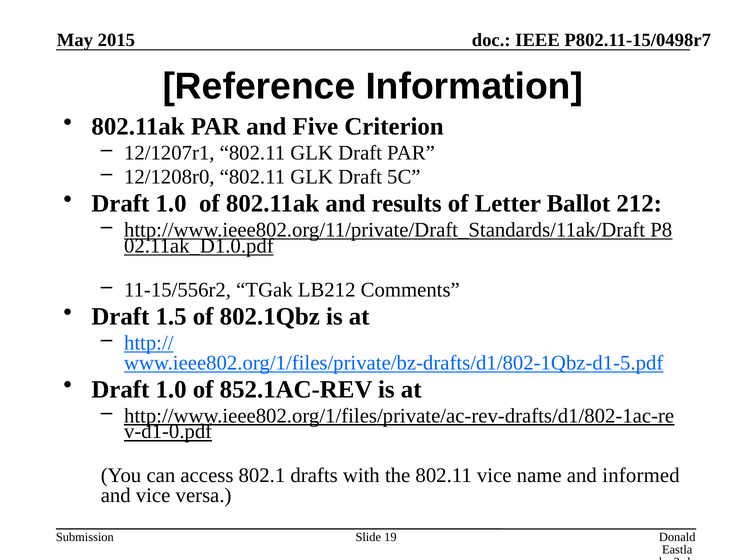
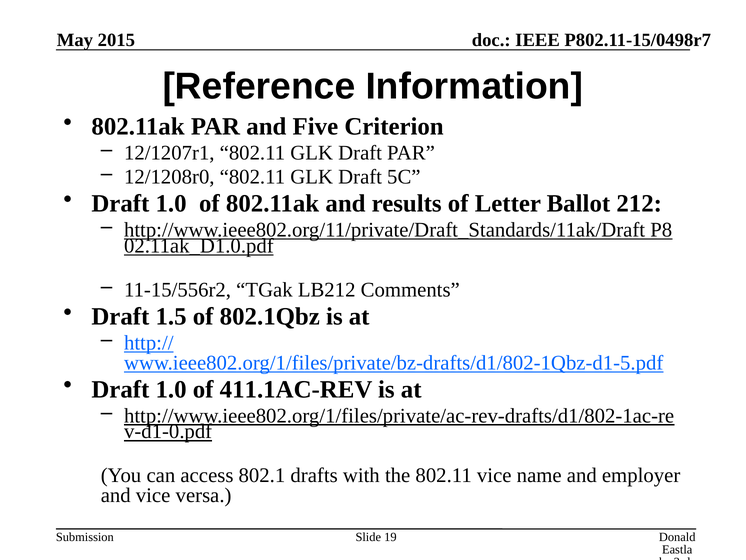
852.1AC-REV: 852.1AC-REV -> 411.1AC-REV
informed: informed -> employer
